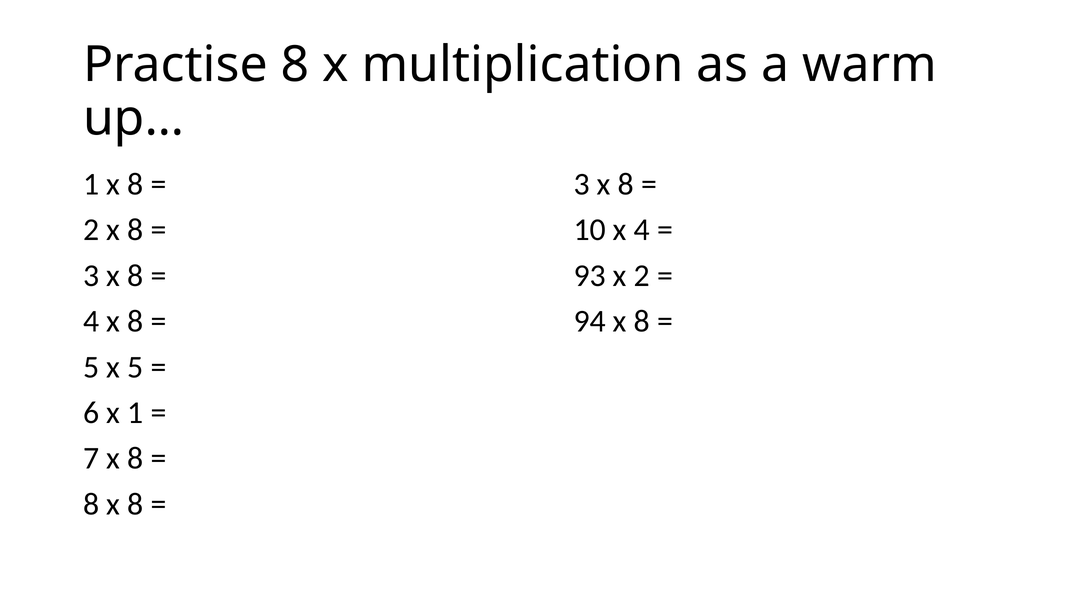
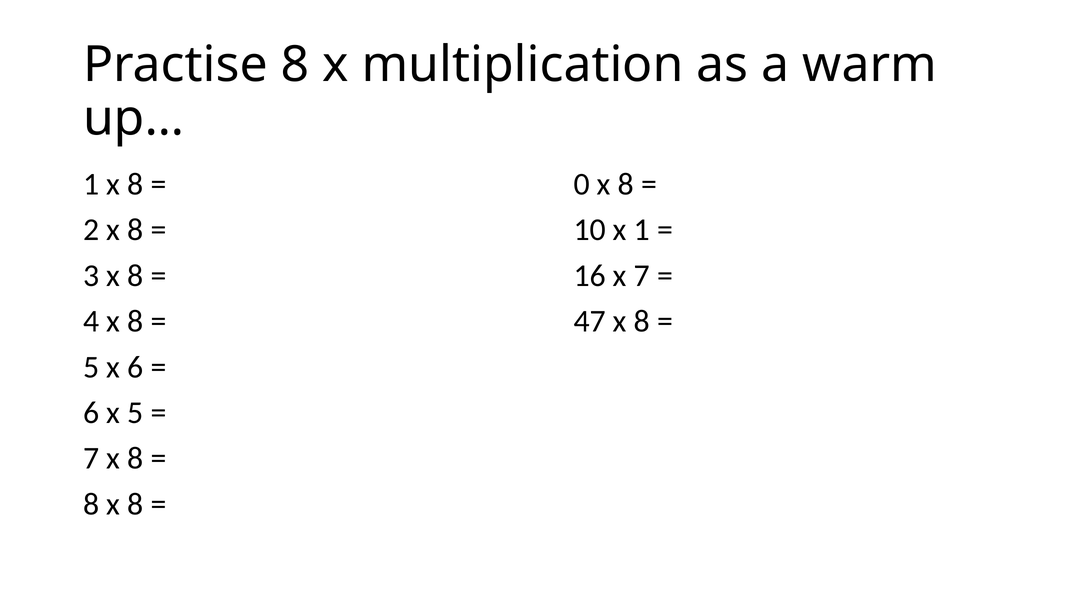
3 at (582, 184): 3 -> 0
x 4: 4 -> 1
93: 93 -> 16
x 2: 2 -> 7
94: 94 -> 47
x 5: 5 -> 6
x 1: 1 -> 5
